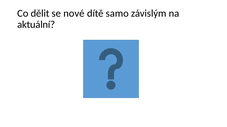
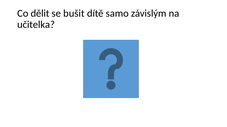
nové: nové -> bušit
aktuální: aktuální -> učitelka
